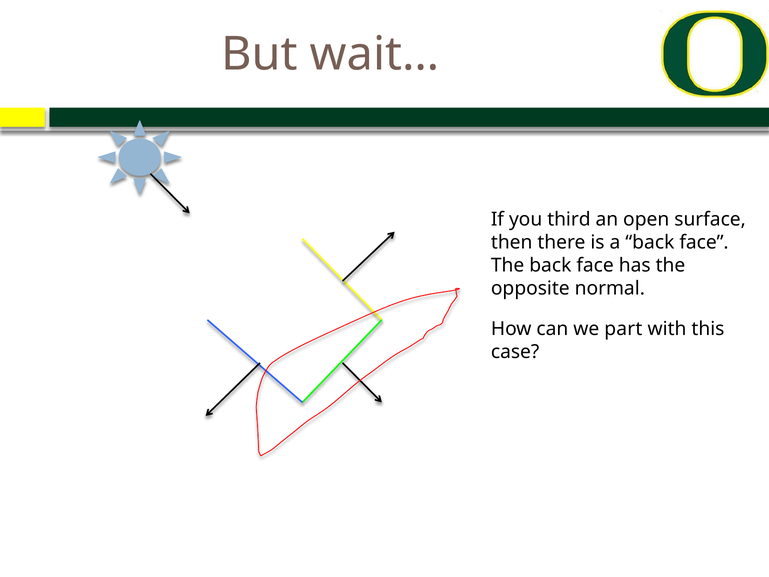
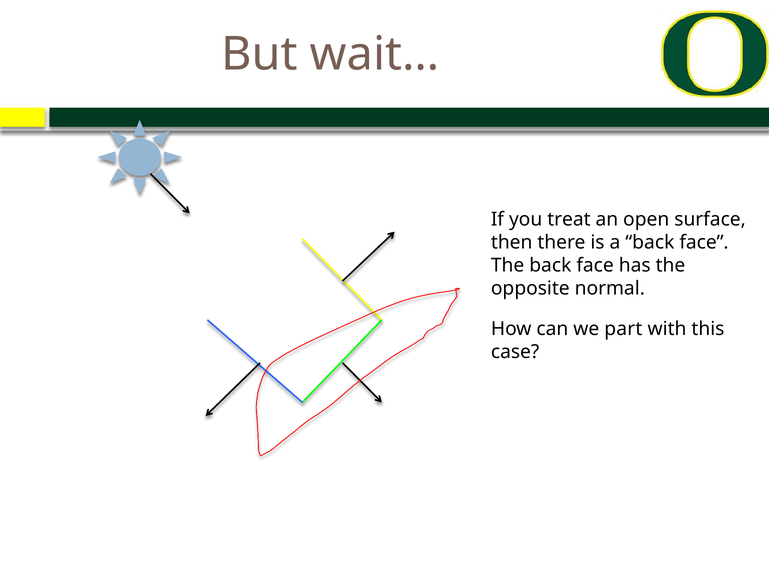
third: third -> treat
